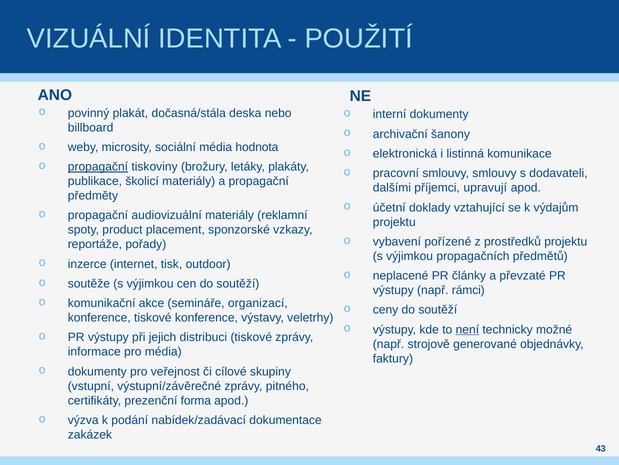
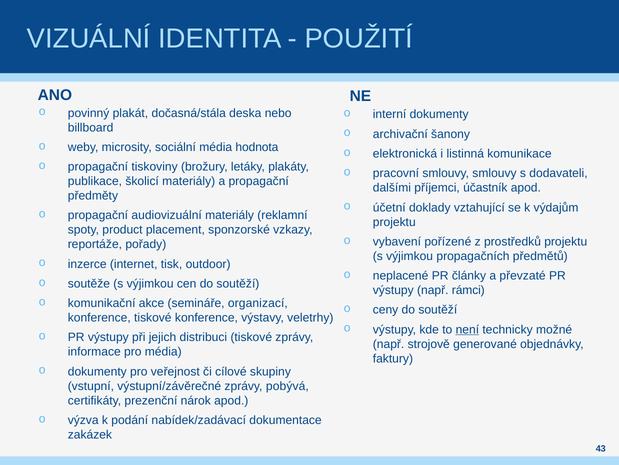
propagační at (98, 167) underline: present -> none
upravují: upravují -> účastník
pitného: pitného -> pobývá
forma: forma -> nárok
